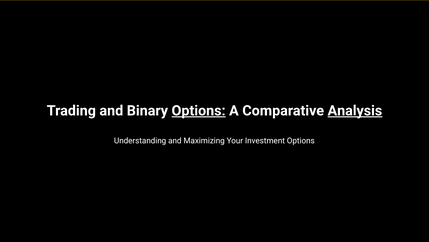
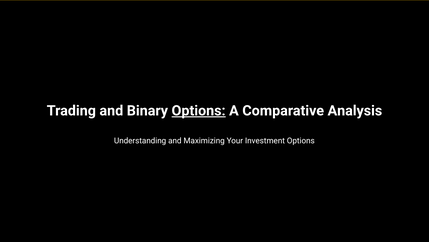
Analysis underline: present -> none
